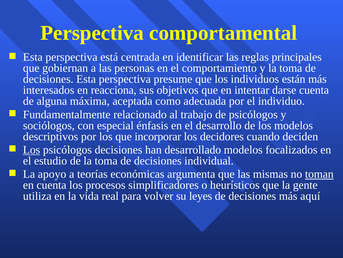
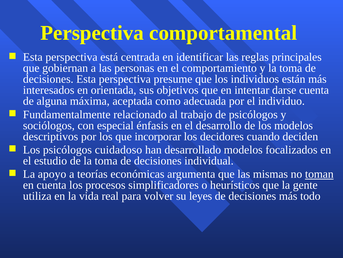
reacciona: reacciona -> orientada
Los at (32, 149) underline: present -> none
psicólogos decisiones: decisiones -> cuidadoso
aquí: aquí -> todo
